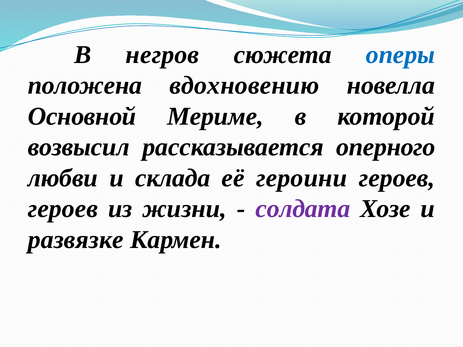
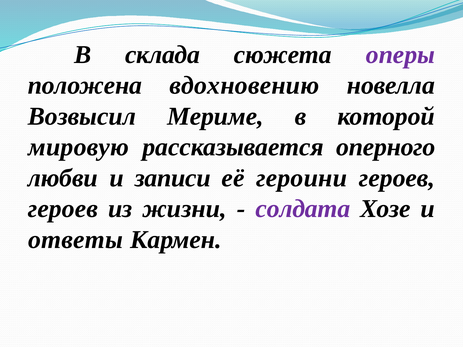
негров: негров -> склада
оперы colour: blue -> purple
Основной: Основной -> Возвысил
возвысил: возвысил -> мировую
склада: склада -> записи
развязке: развязке -> ответы
